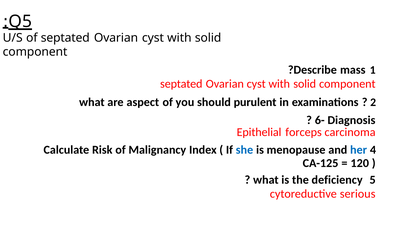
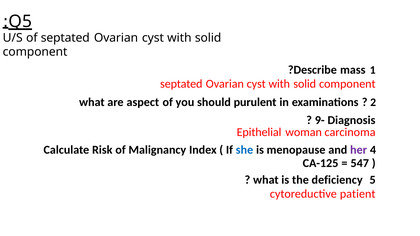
6-: 6- -> 9-
forceps: forceps -> woman
her colour: blue -> purple
120: 120 -> 547
serious: serious -> patient
